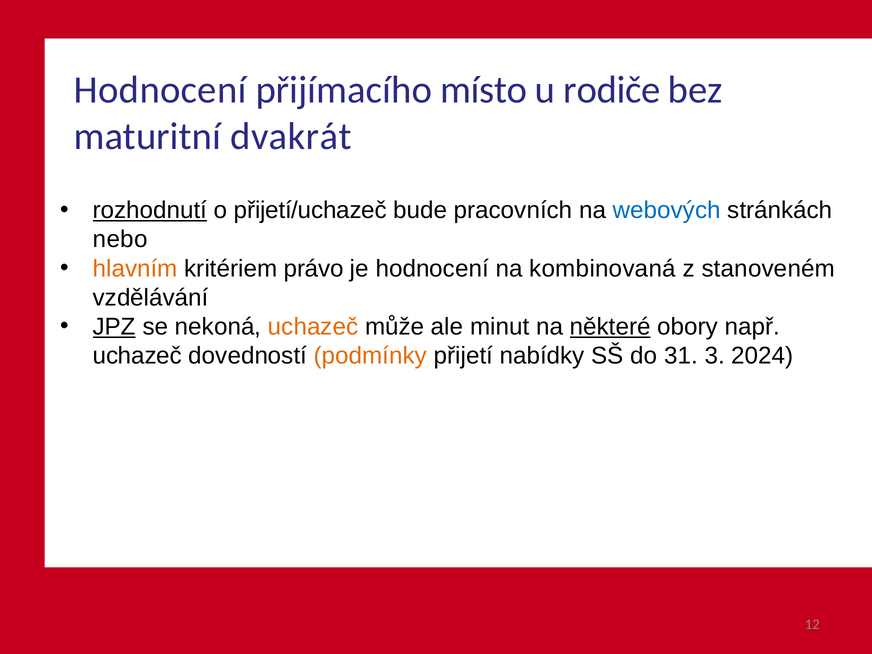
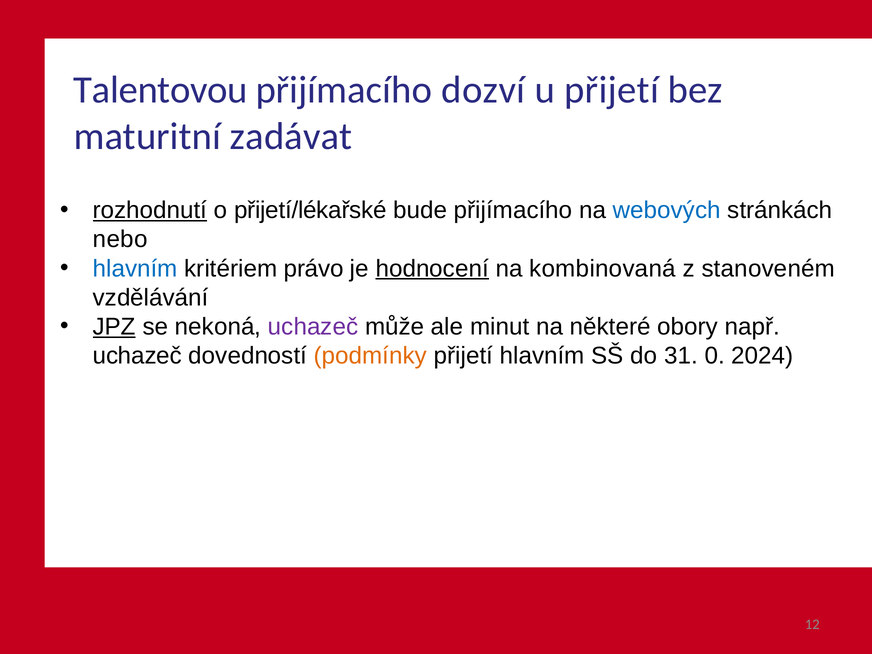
Hodnocení at (160, 90): Hodnocení -> Talentovou
místo: místo -> dozví
u rodiče: rodiče -> přijetí
dvakrát: dvakrát -> zadávat
přijetí/uchazeč: přijetí/uchazeč -> přijetí/lékařské
bude pracovních: pracovních -> přijímacího
hlavním at (135, 269) colour: orange -> blue
hodnocení at (432, 269) underline: none -> present
uchazeč at (313, 327) colour: orange -> purple
některé underline: present -> none
přijetí nabídky: nabídky -> hlavním
3: 3 -> 0
